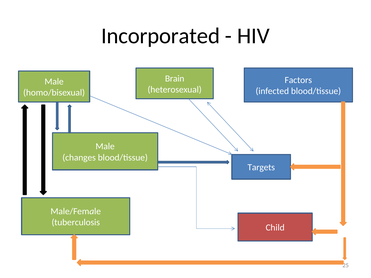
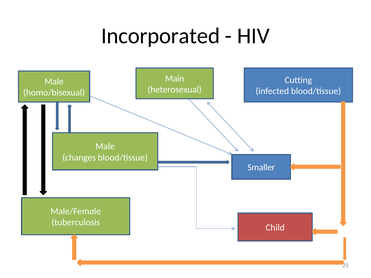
Brain: Brain -> Main
Factors: Factors -> Cutting
Targets: Targets -> Smaller
